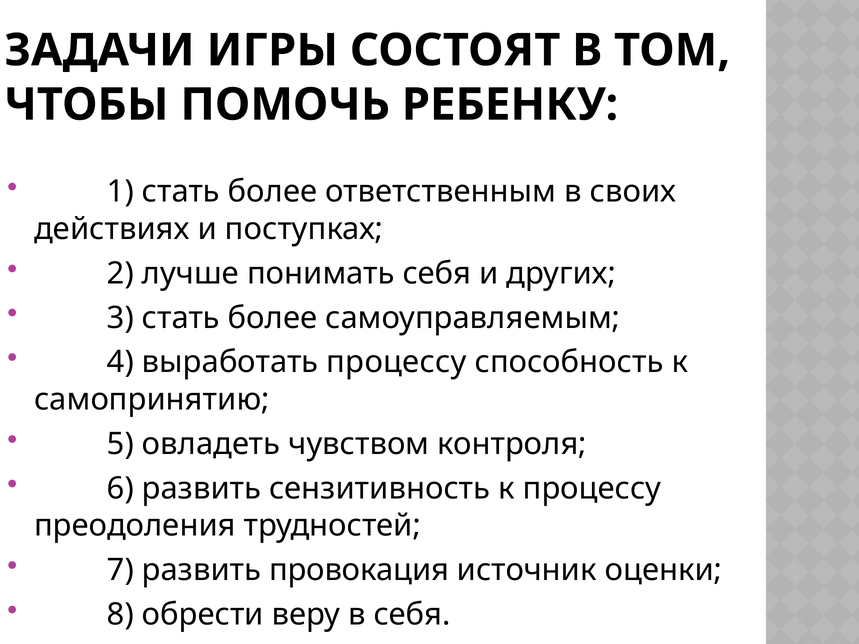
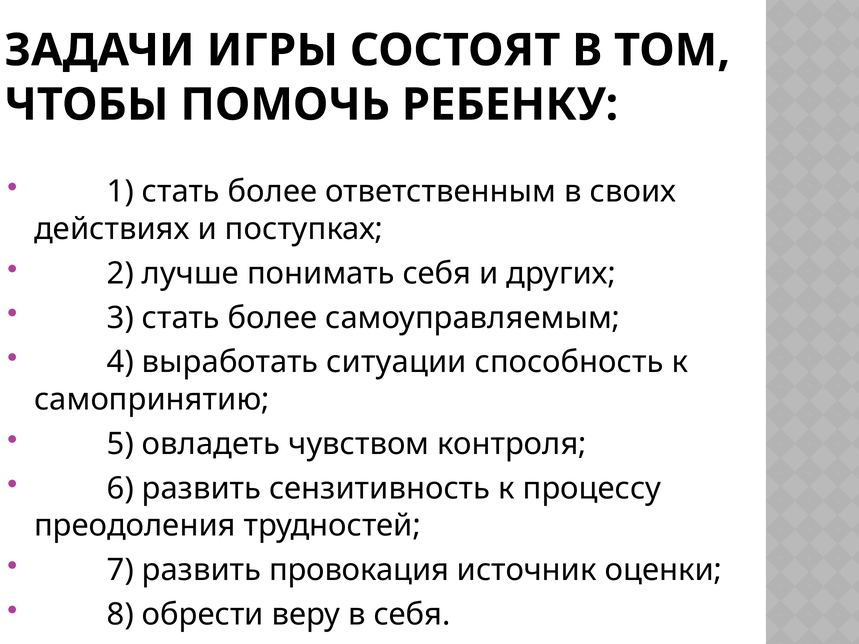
выработать процессу: процессу -> ситуации
